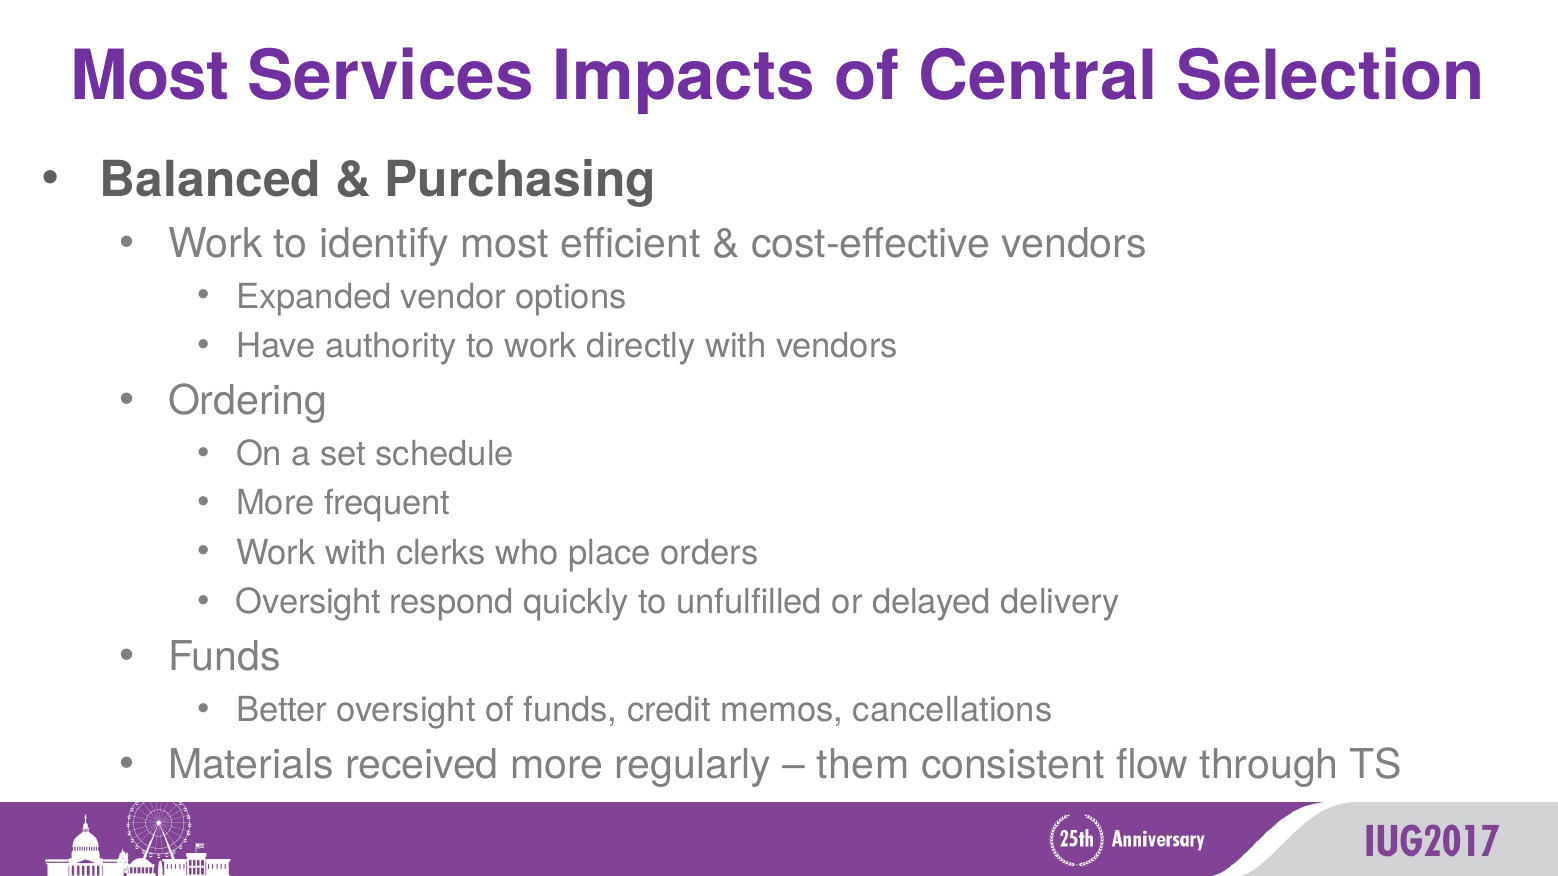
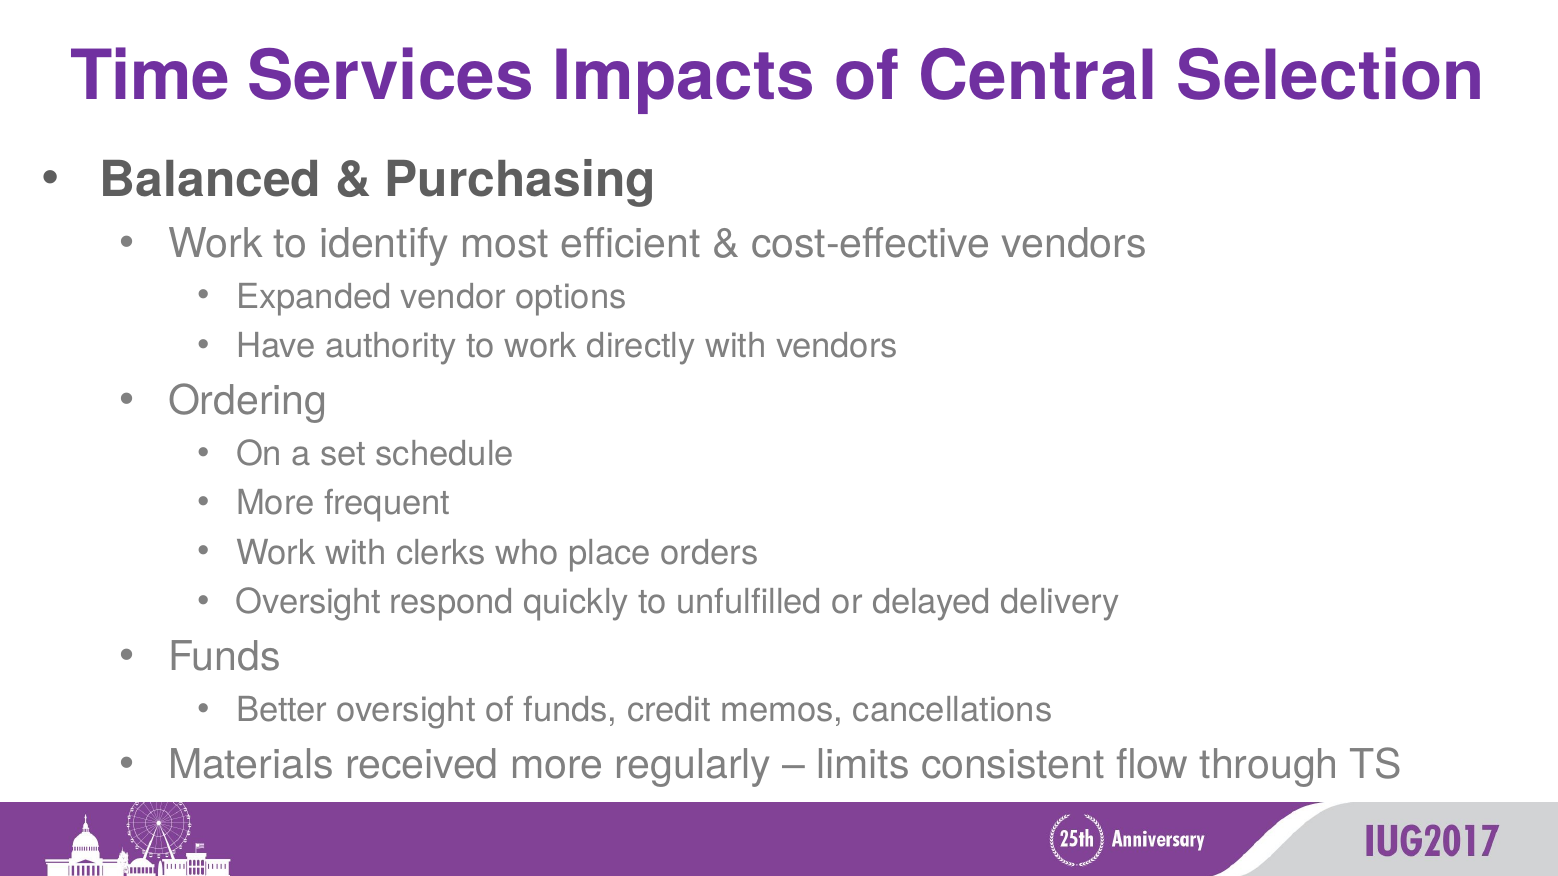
Most at (150, 77): Most -> Time
them: them -> limits
